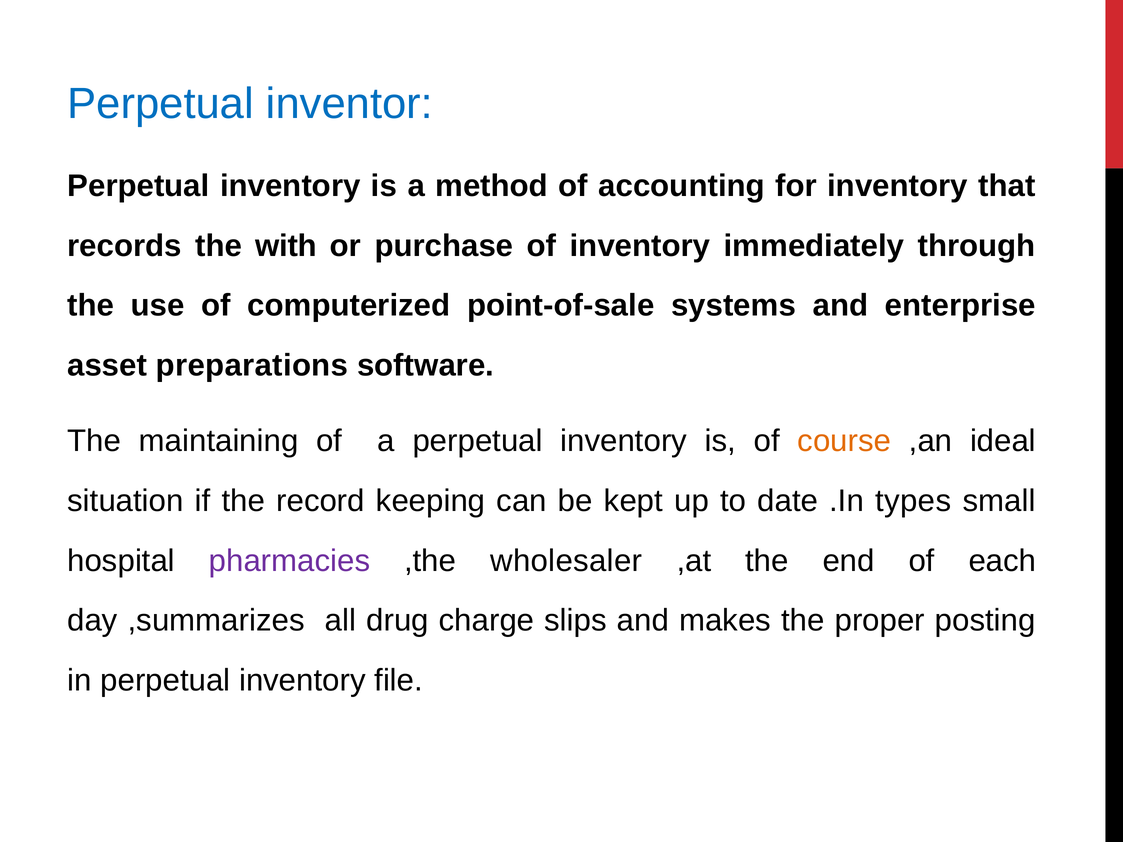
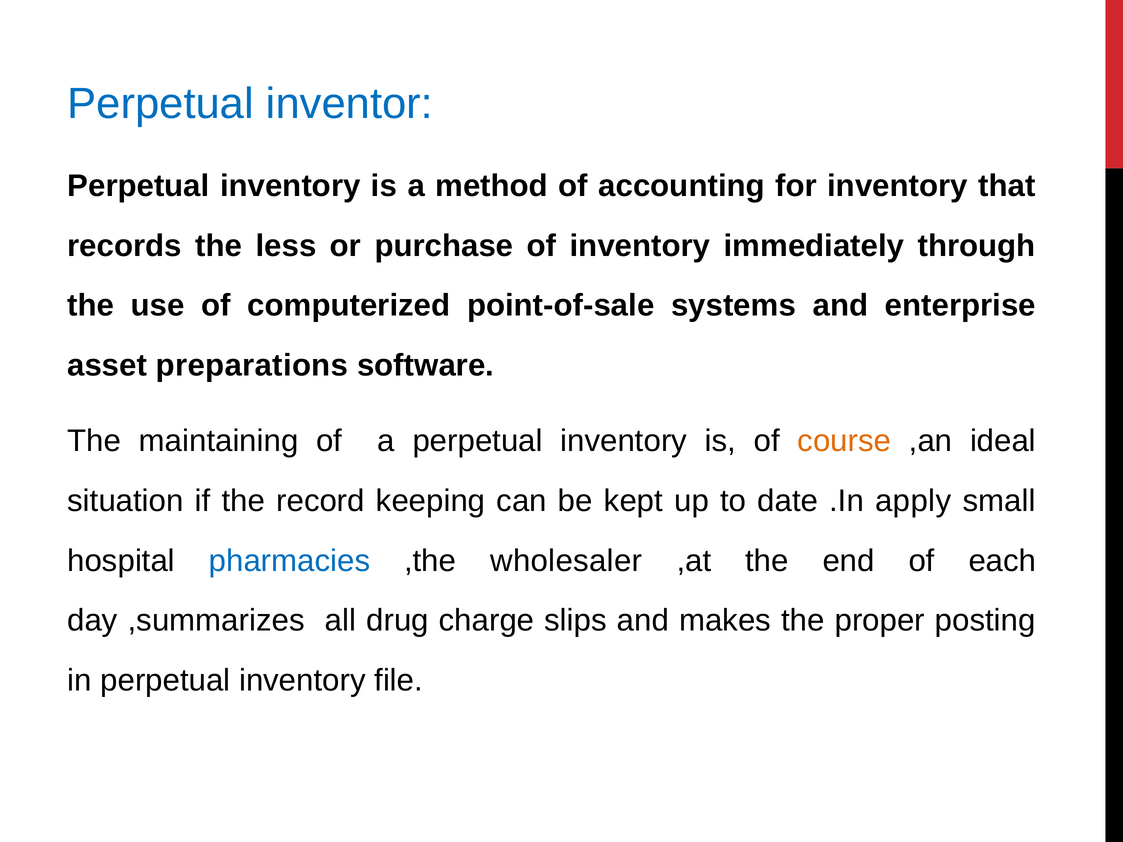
with: with -> less
types: types -> apply
pharmacies colour: purple -> blue
